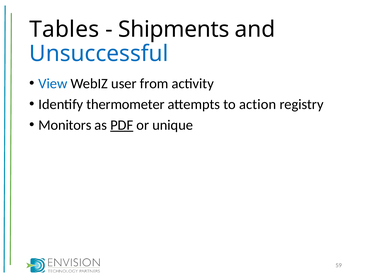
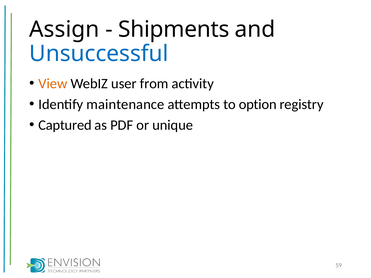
Tables: Tables -> Assign
View colour: blue -> orange
thermometer: thermometer -> maintenance
action: action -> option
Monitors: Monitors -> Captured
PDF underline: present -> none
